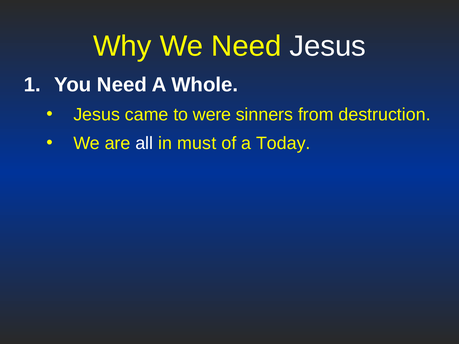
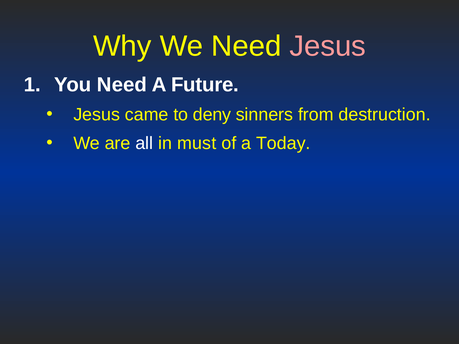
Jesus at (328, 46) colour: white -> pink
Whole: Whole -> Future
were: were -> deny
